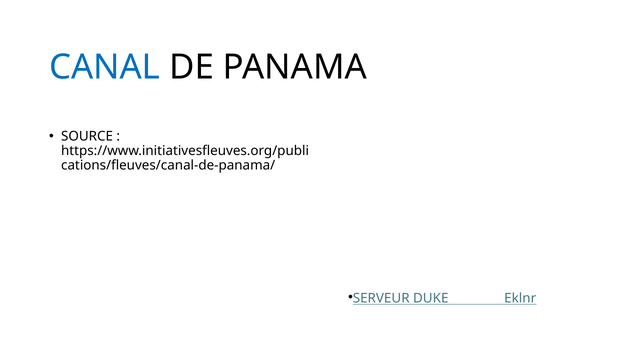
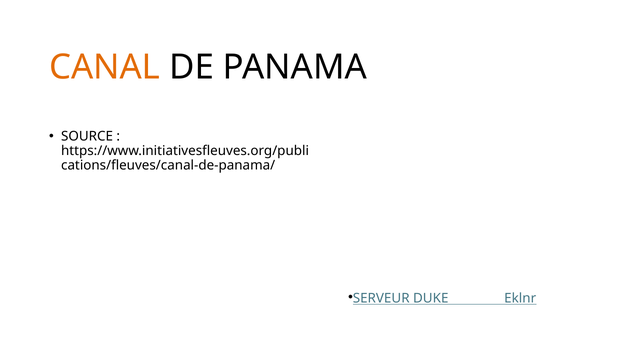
CANAL colour: blue -> orange
